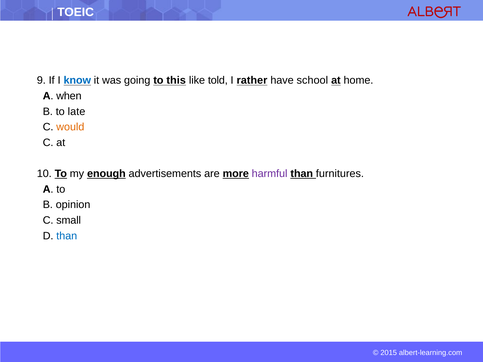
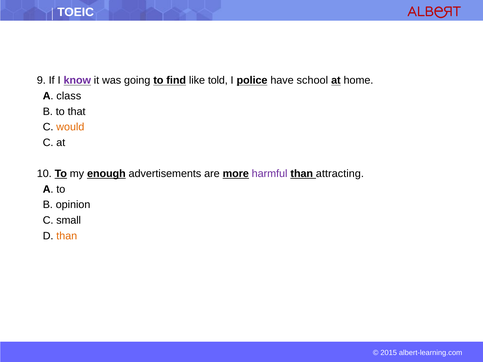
know colour: blue -> purple
this: this -> find
rather: rather -> police
when: when -> class
late: late -> that
furnitures: furnitures -> attracting
than at (67, 236) colour: blue -> orange
